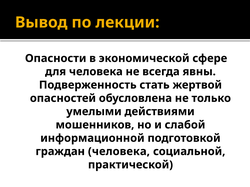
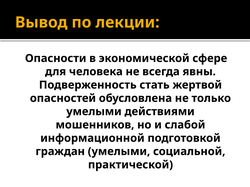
граждан человека: человека -> умелыми
